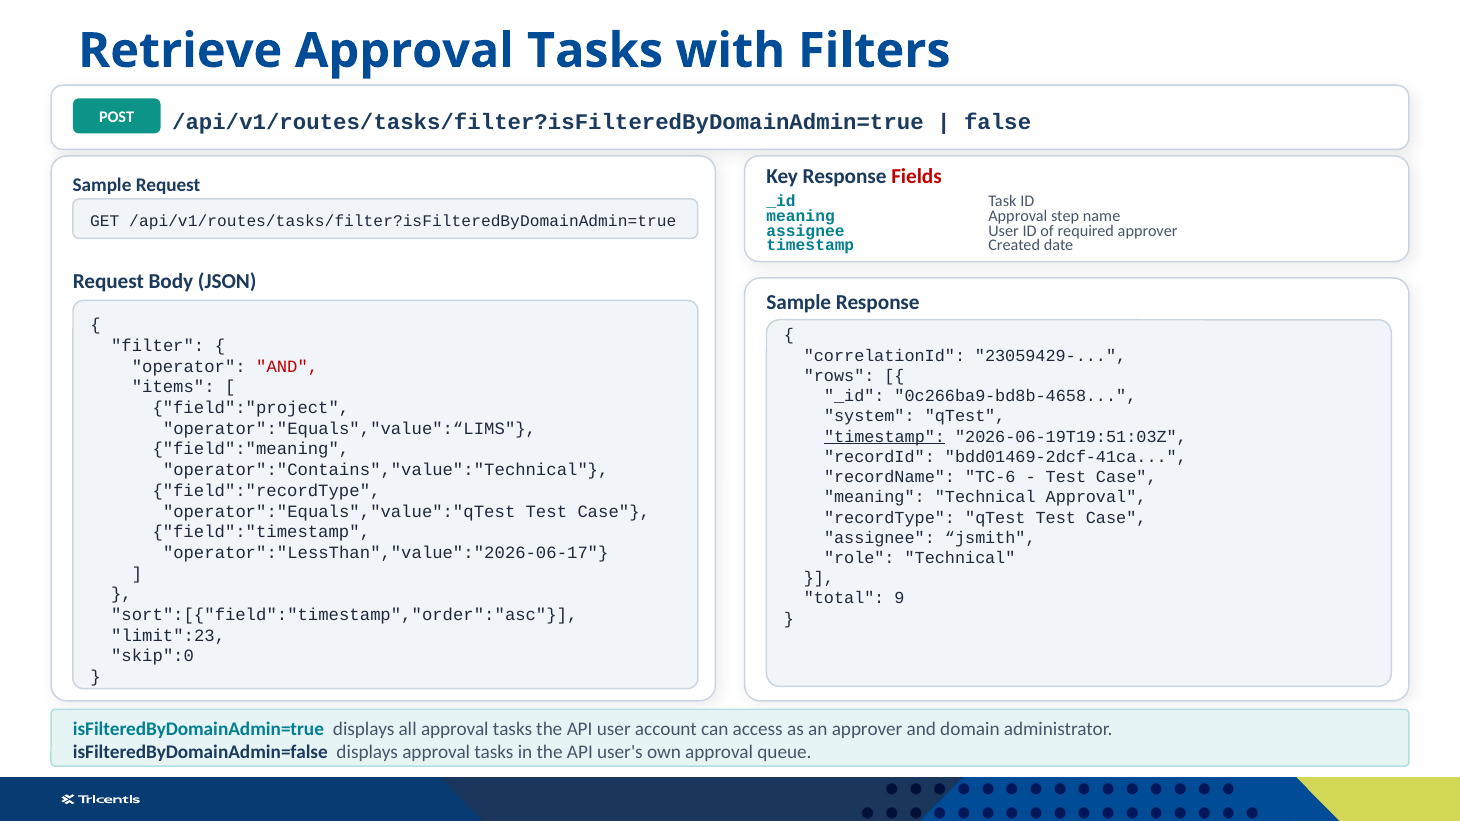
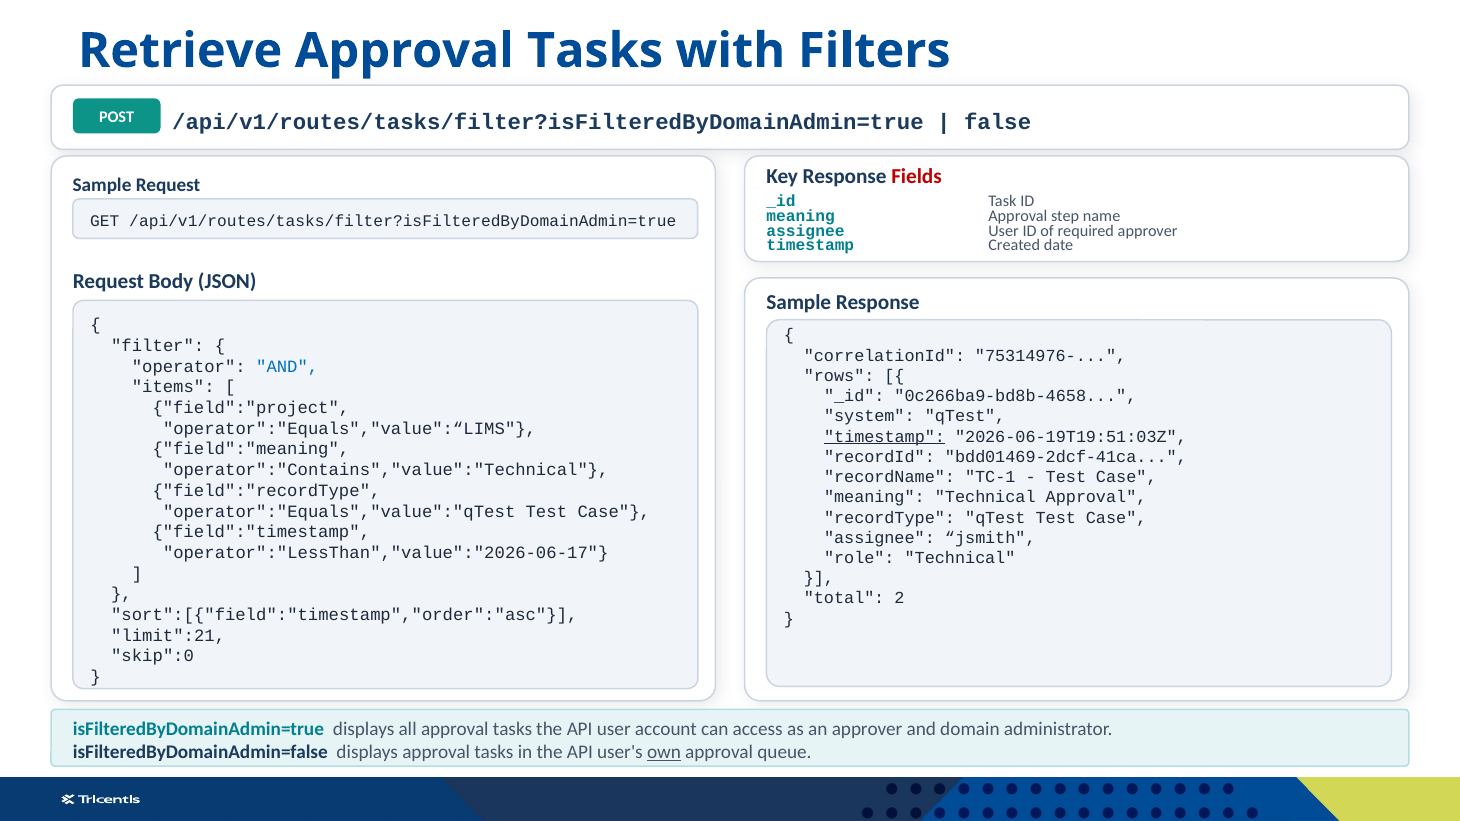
23059429-: 23059429- -> 75314976-
AND at (287, 367) colour: red -> blue
TC-6: TC-6 -> TC-1
9: 9 -> 2
limit":23: limit":23 -> limit":21
own underline: none -> present
